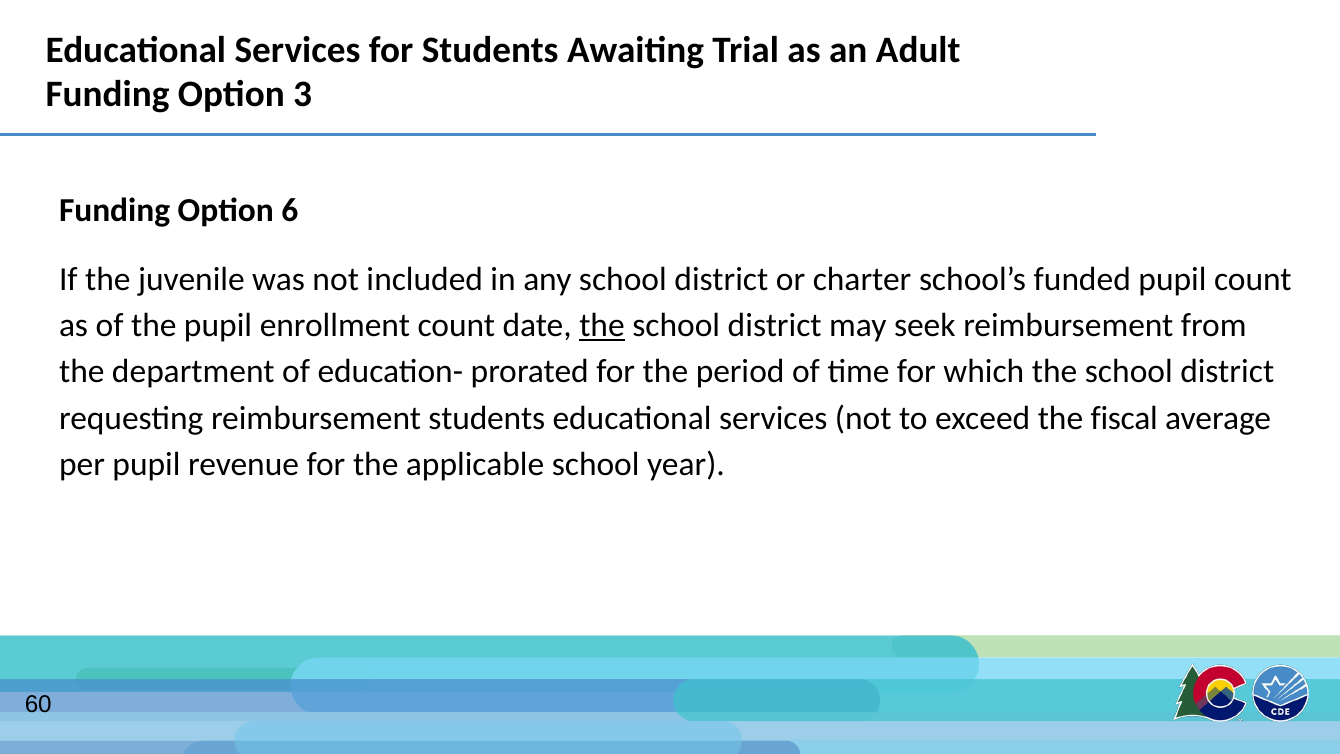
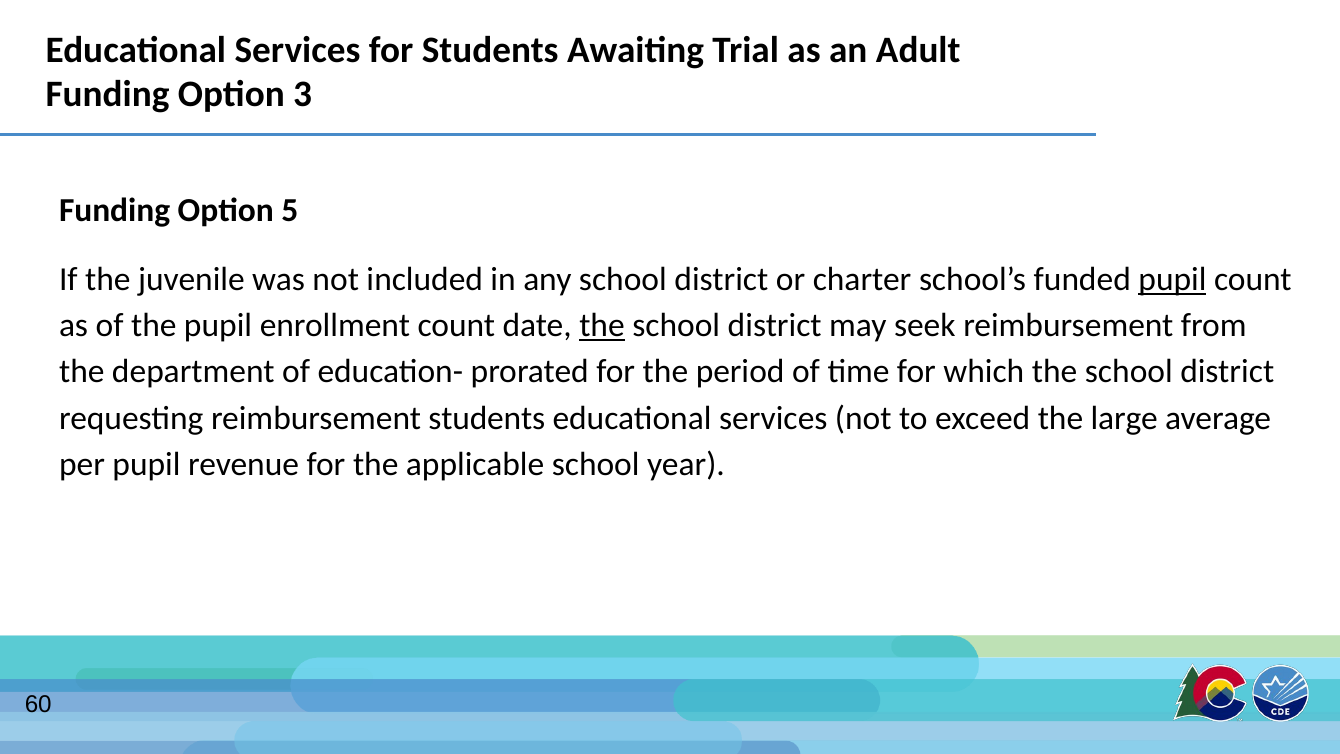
6: 6 -> 5
pupil at (1172, 279) underline: none -> present
fiscal: fiscal -> large
